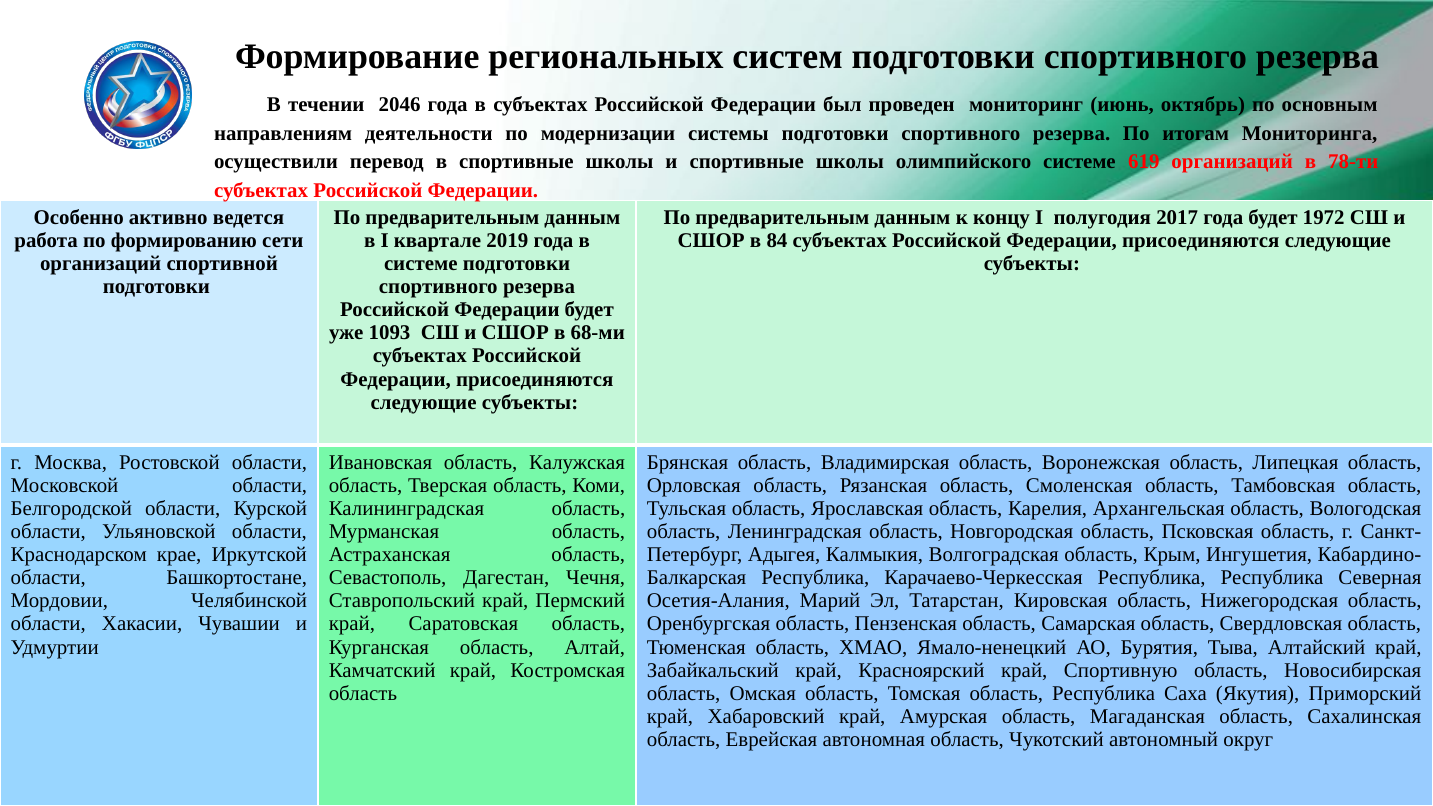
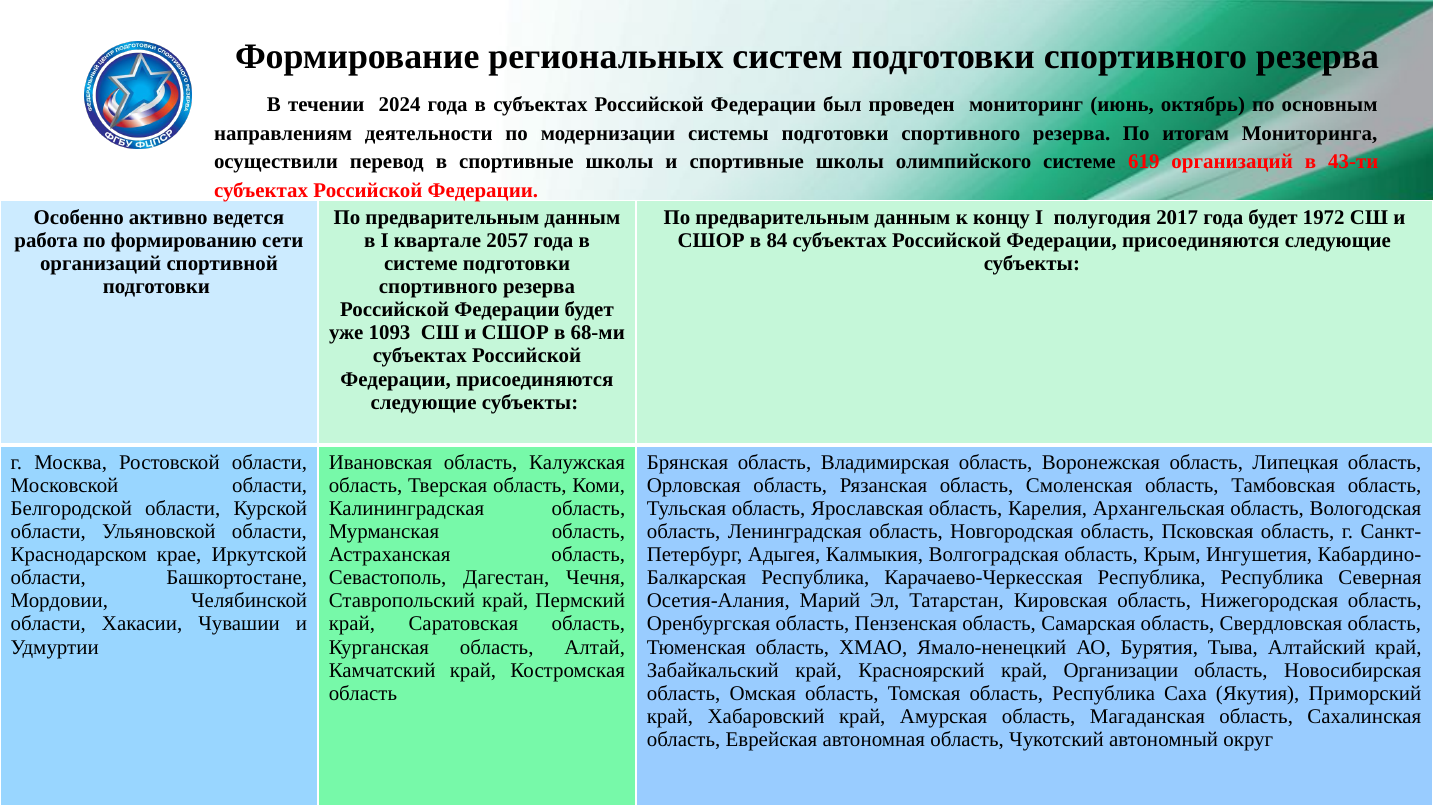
2046: 2046 -> 2024
78-ти: 78-ти -> 43-ти
2019: 2019 -> 2057
Спортивную: Спортивную -> Организации
